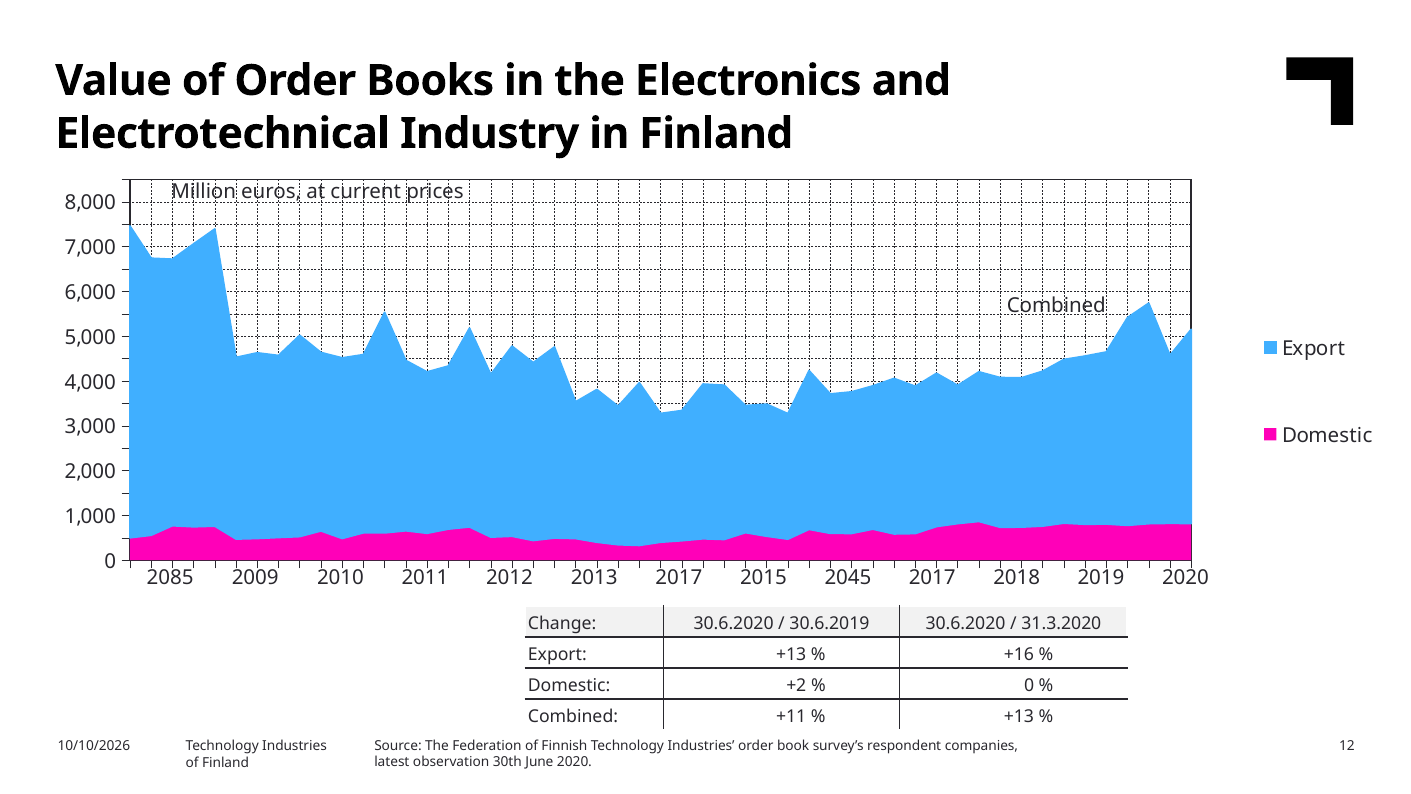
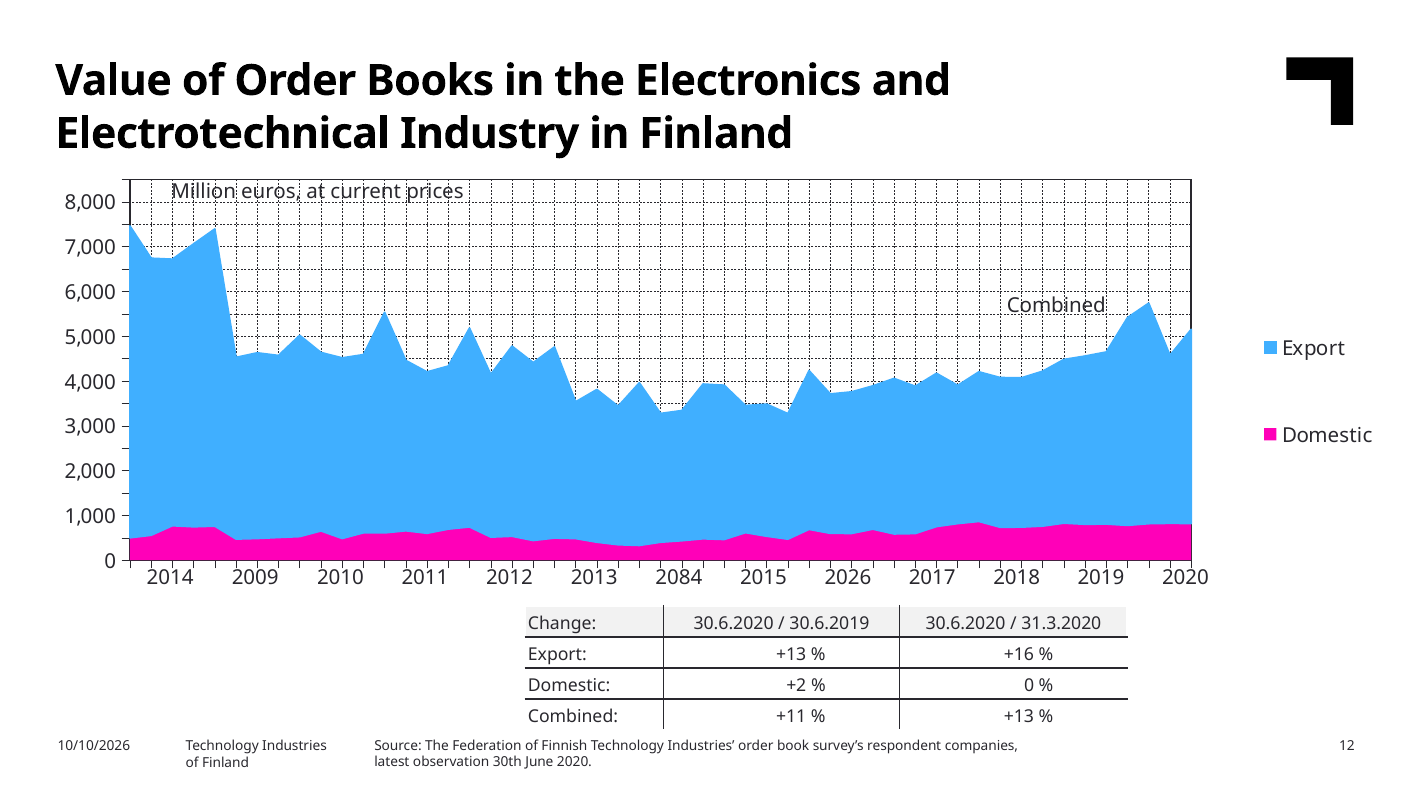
2085: 2085 -> 2014
2013 2017: 2017 -> 2084
2045: 2045 -> 2026
